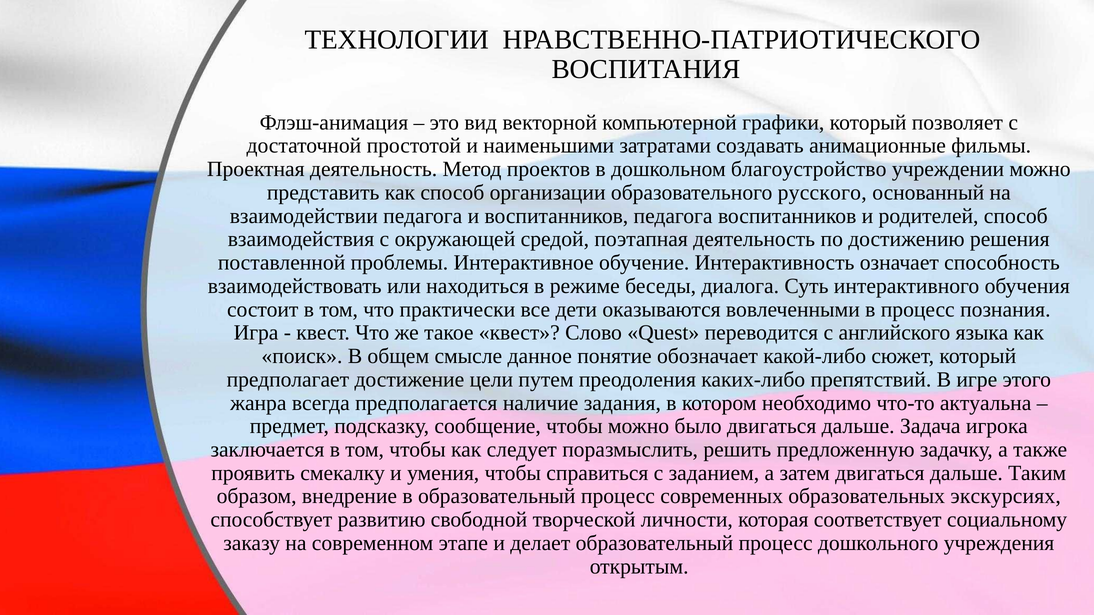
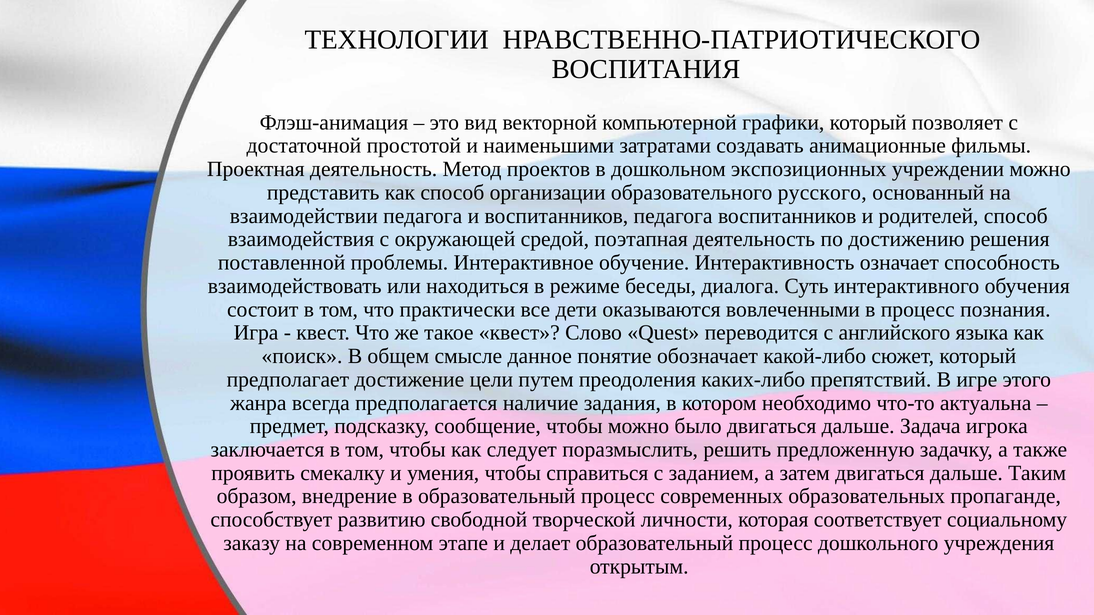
благоустройство: благоустройство -> экспозиционных
экскурсиях: экскурсиях -> пропаганде
